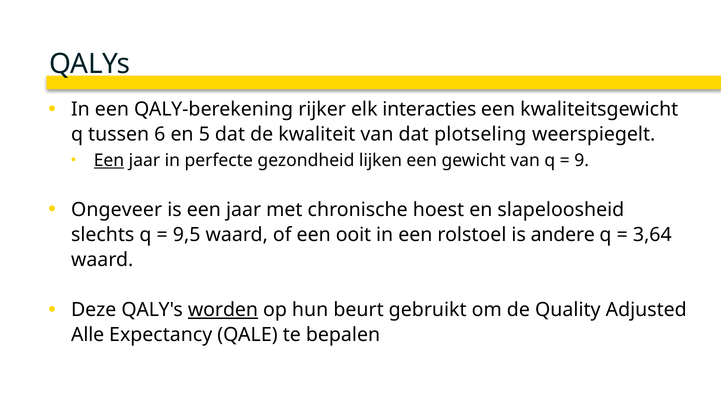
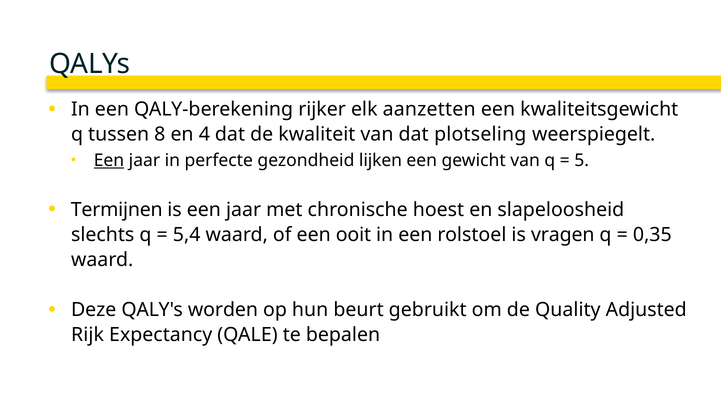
interacties: interacties -> aanzetten
6: 6 -> 8
5: 5 -> 4
9: 9 -> 5
Ongeveer: Ongeveer -> Termijnen
9,5: 9,5 -> 5,4
andere: andere -> vragen
3,64: 3,64 -> 0,35
worden underline: present -> none
Alle: Alle -> Rijk
